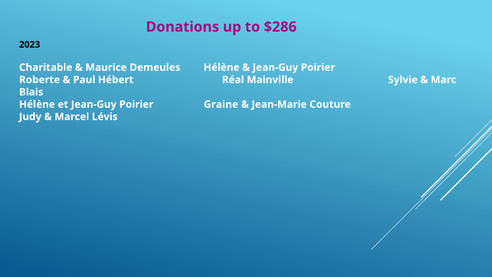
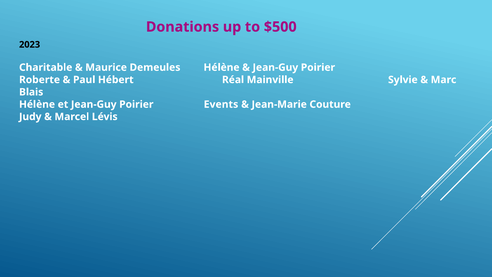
$286: $286 -> $500
Graine: Graine -> Events
